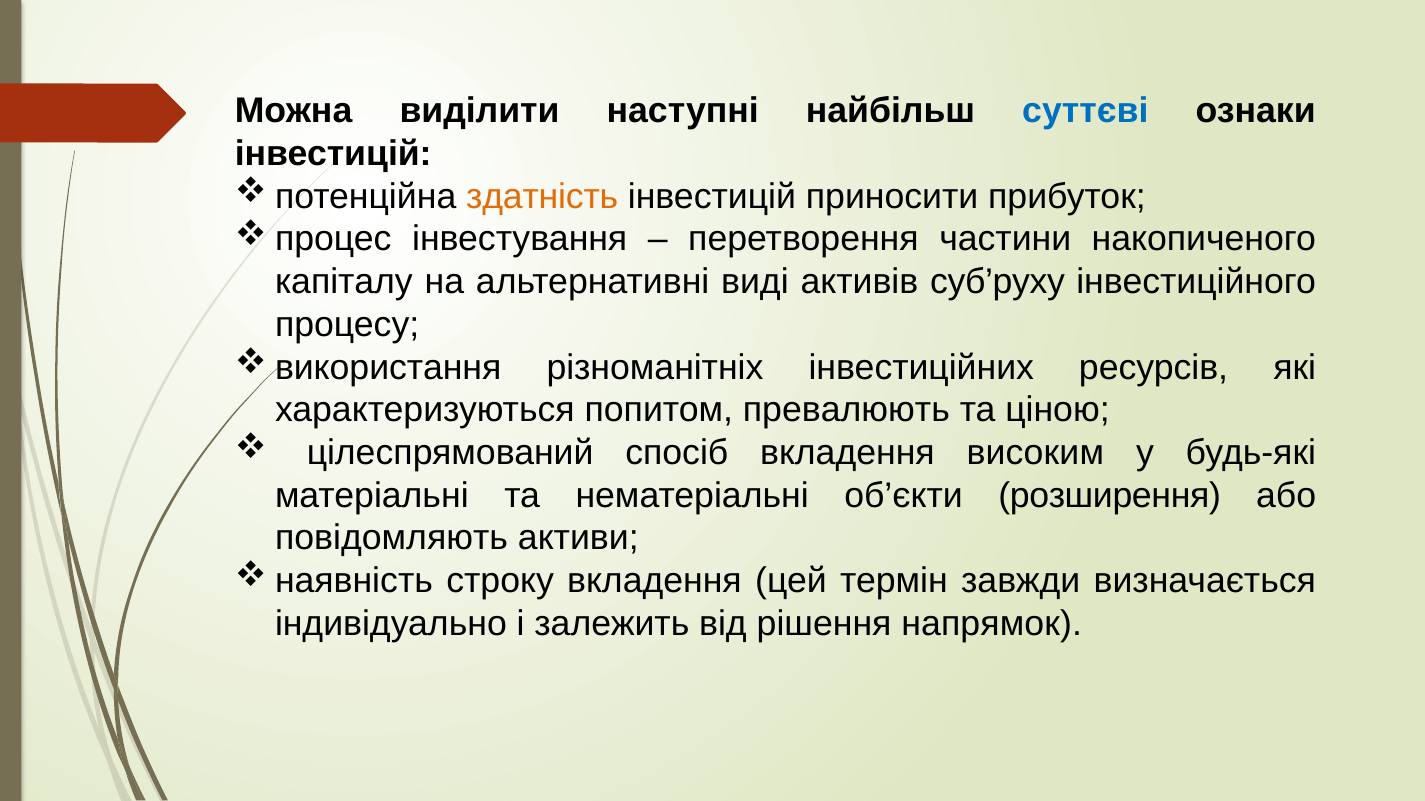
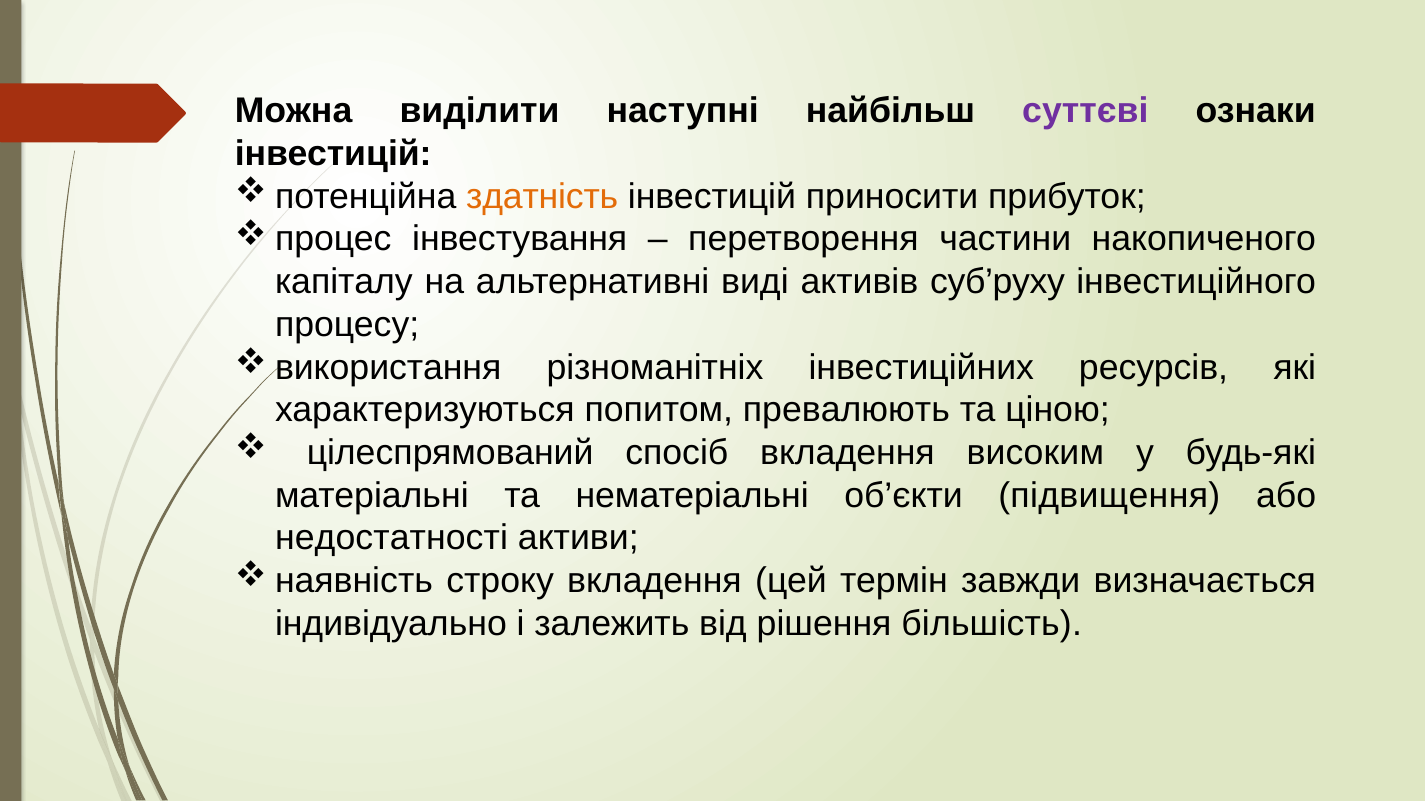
суттєві colour: blue -> purple
розширення: розширення -> підвищення
повідомляють: повідомляють -> недостатності
напрямок: напрямок -> більшість
